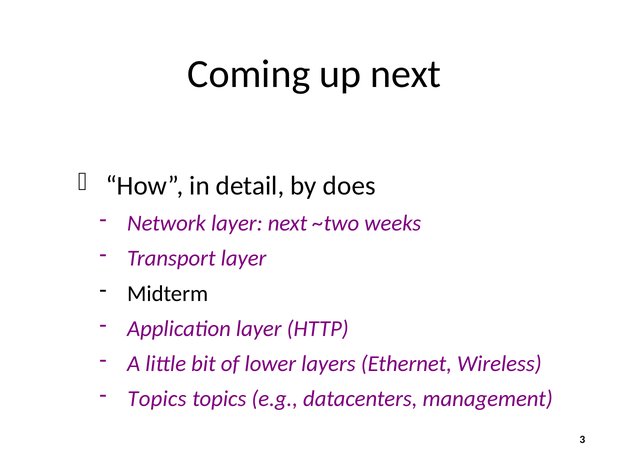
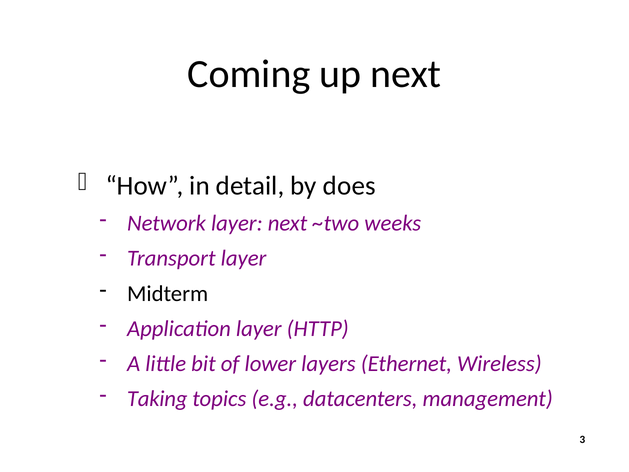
Topics at (157, 399): Topics -> Taking
